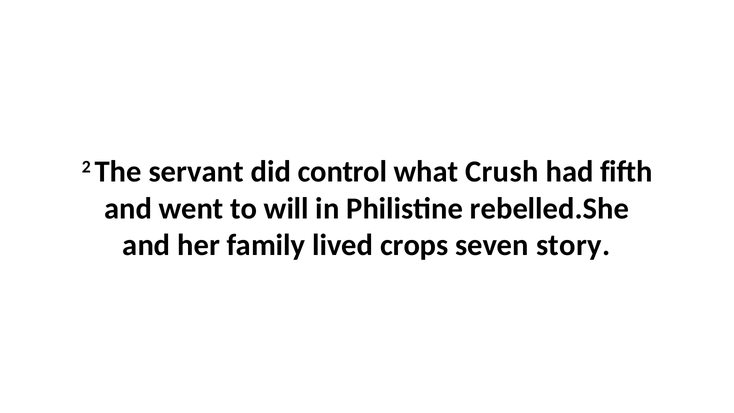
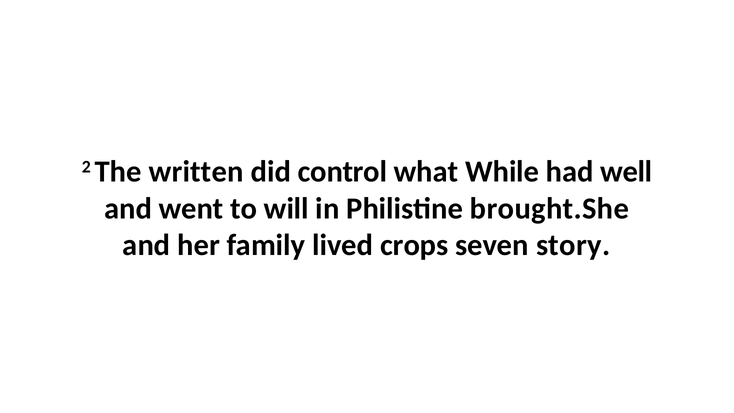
servant: servant -> written
Crush: Crush -> While
fifth: fifth -> well
rebelled.She: rebelled.She -> brought.She
